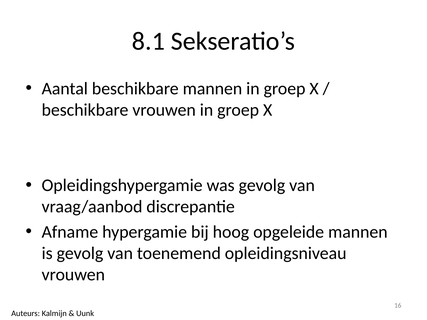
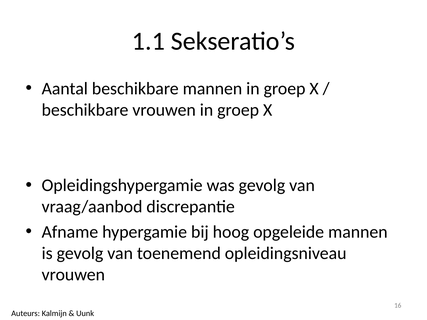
8.1: 8.1 -> 1.1
